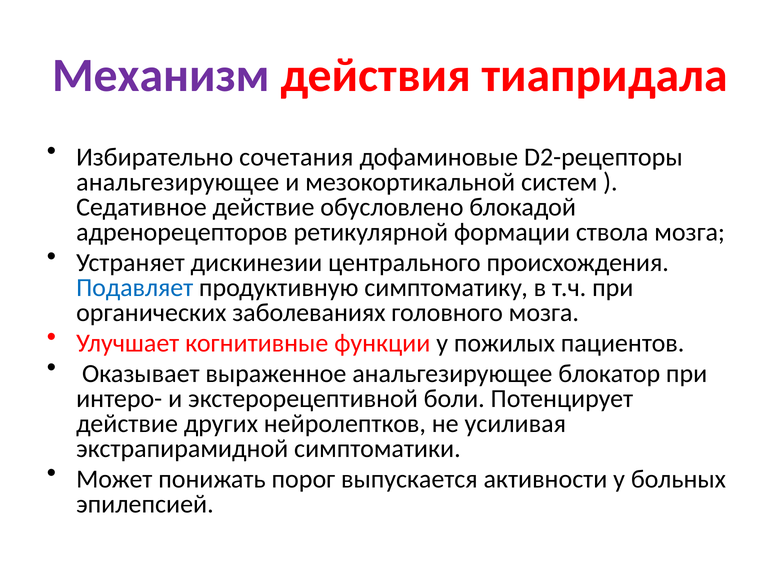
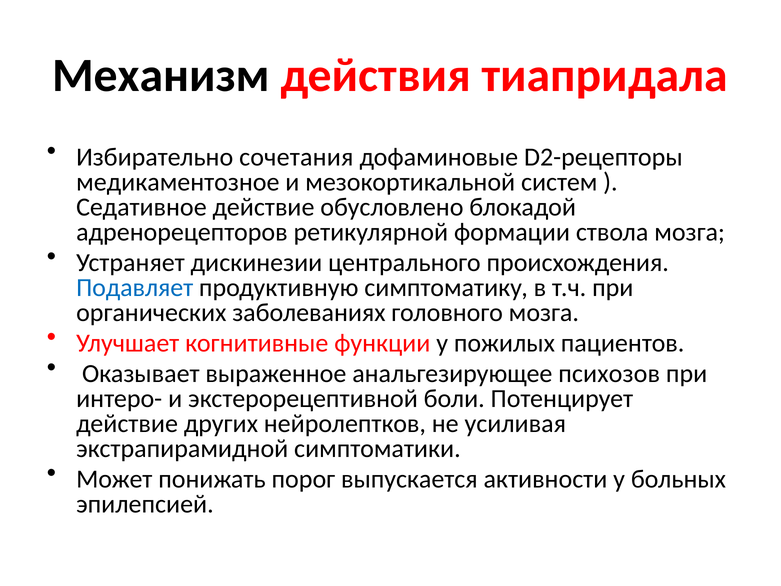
Механизм colour: purple -> black
анальгезирующее at (178, 182): анальгезирующее -> медикаментозное
блокатор: блокатор -> психозов
